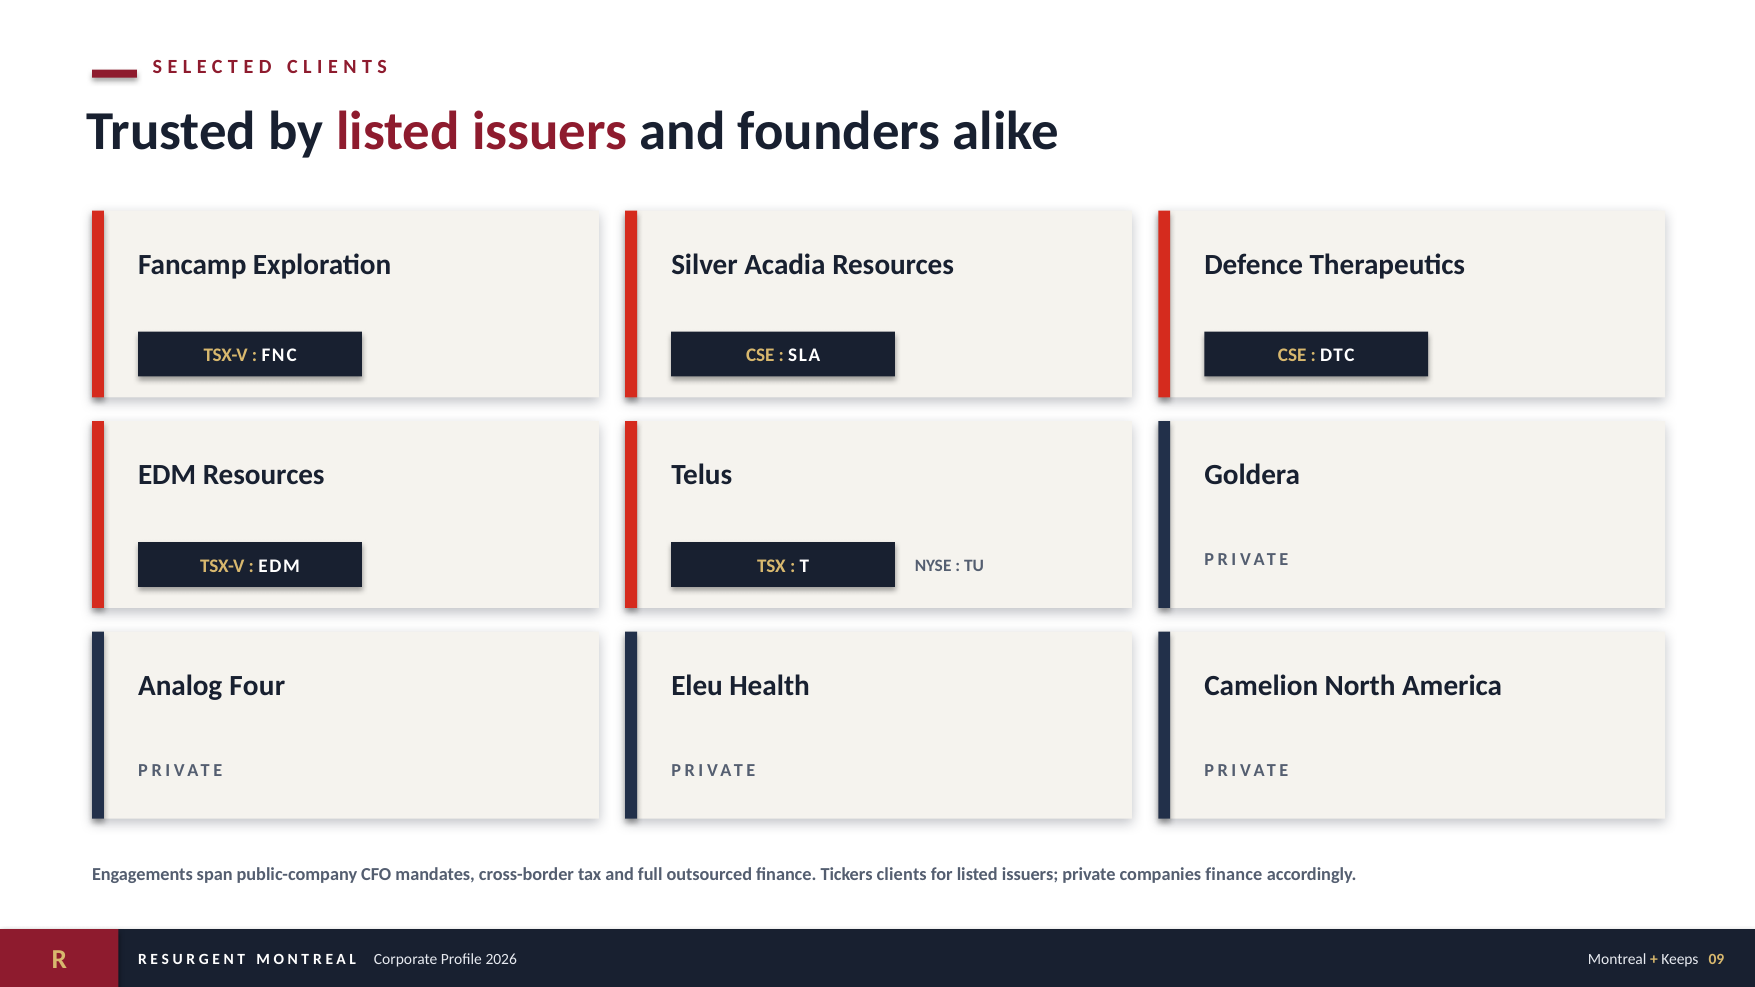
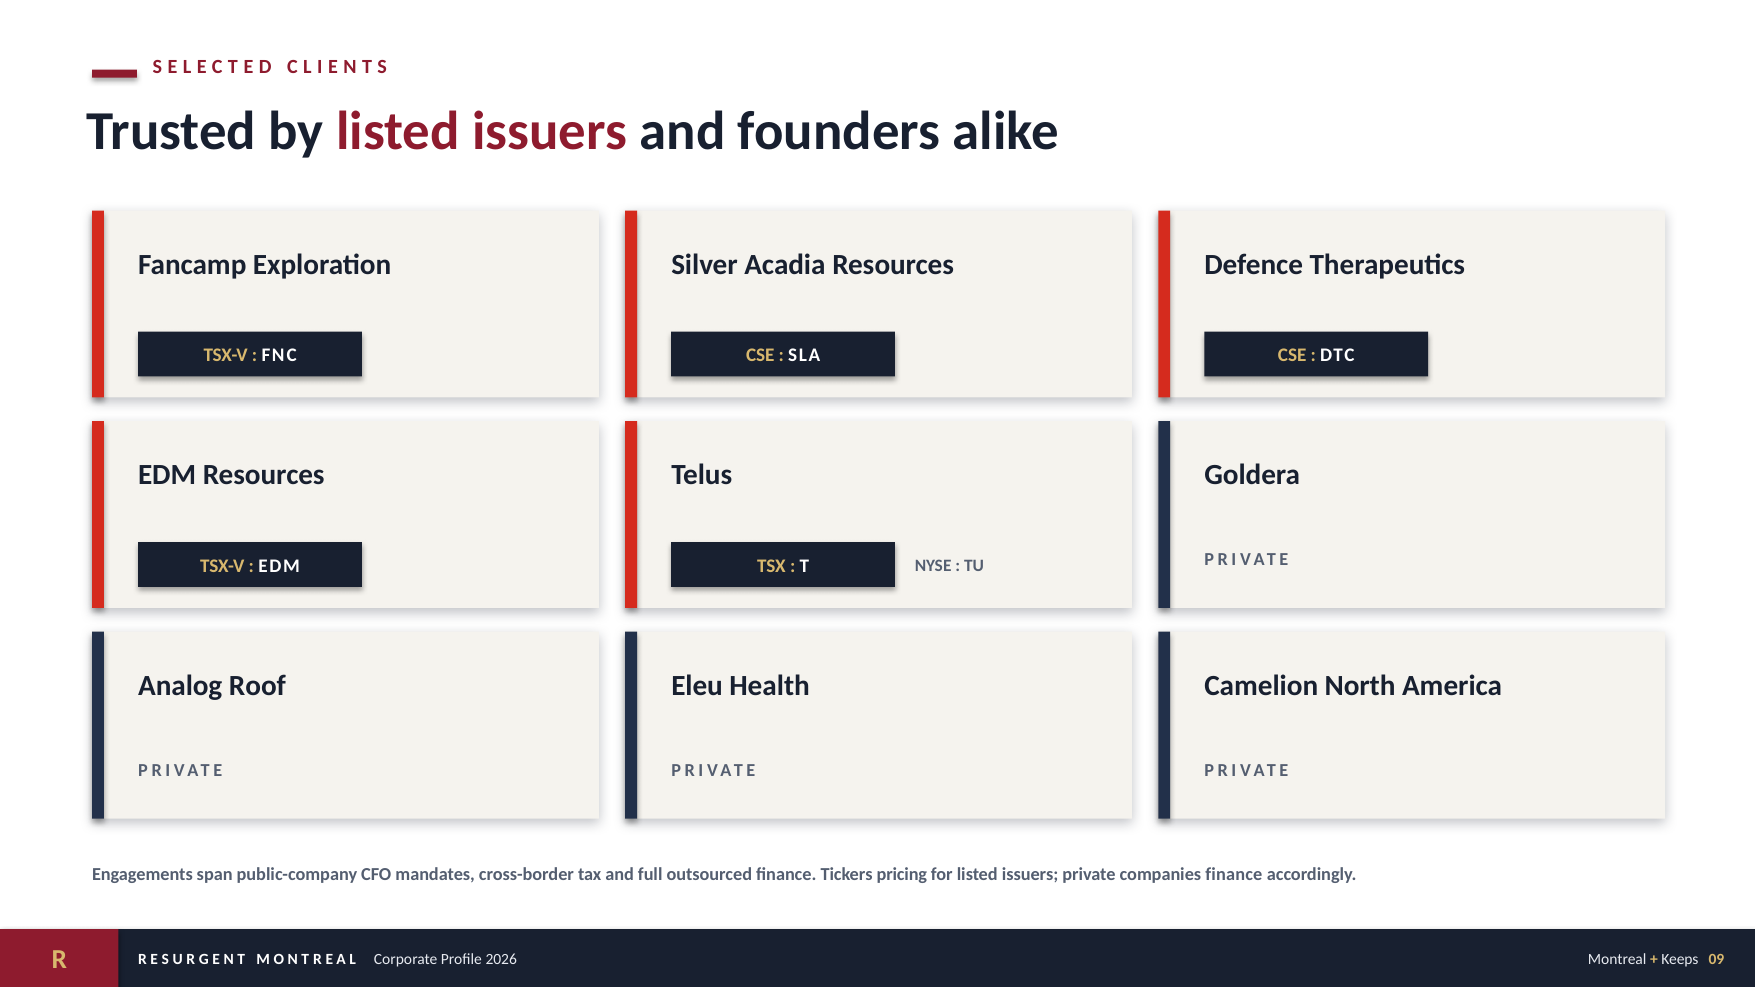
Four: Four -> Roof
clients: clients -> pricing
